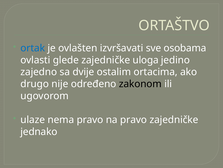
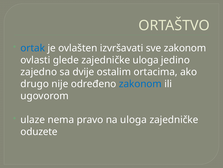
sve osobama: osobama -> zakonom
zakonom at (140, 84) colour: black -> blue
na pravo: pravo -> uloga
jednako: jednako -> oduzete
